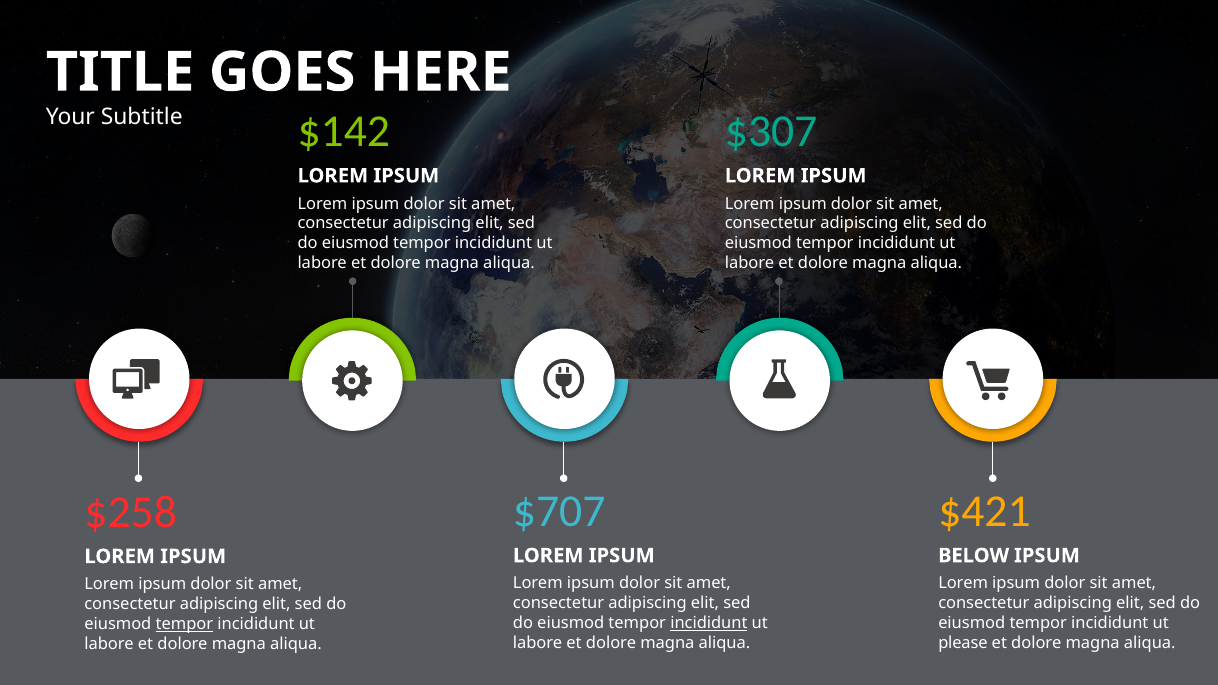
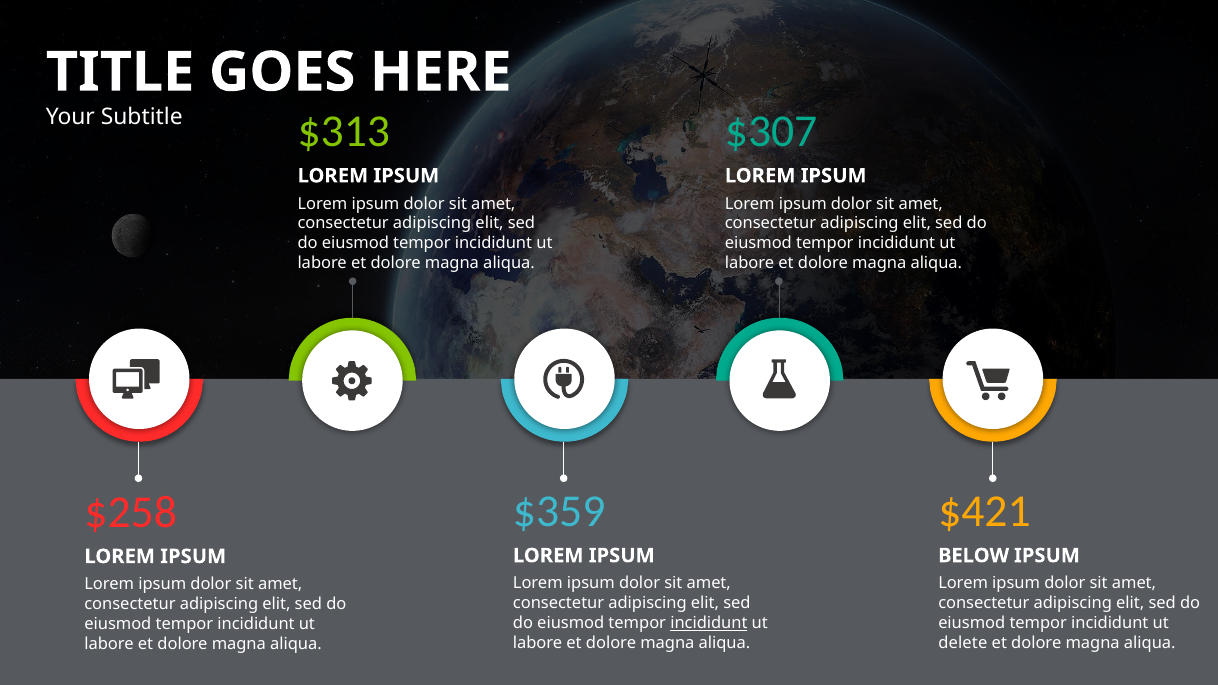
$142: $142 -> $313
$707: $707 -> $359
tempor at (184, 624) underline: present -> none
please: please -> delete
